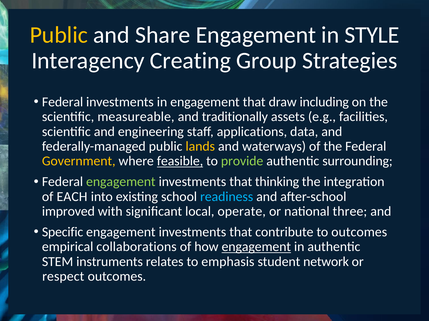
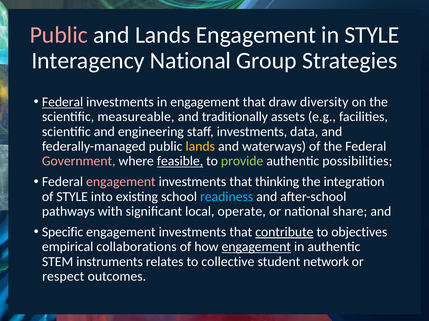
Public at (59, 35) colour: yellow -> pink
and Share: Share -> Lands
Interagency Creating: Creating -> National
Federal at (63, 102) underline: none -> present
including: including -> diversity
staff applications: applications -> investments
Government colour: yellow -> pink
surrounding: surrounding -> possibilities
engagement at (121, 182) colour: light green -> pink
of EACH: EACH -> STYLE
improved: improved -> pathways
three: three -> share
contribute underline: none -> present
to outcomes: outcomes -> objectives
emphasis: emphasis -> collective
